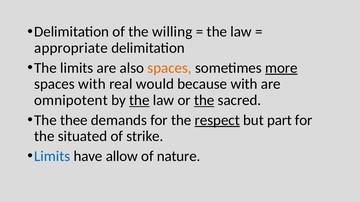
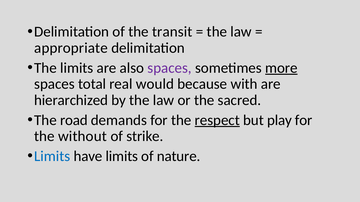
willing: willing -> transit
spaces at (170, 68) colour: orange -> purple
spaces with: with -> total
omnipotent: omnipotent -> hierarchized
the at (139, 100) underline: present -> none
the at (204, 100) underline: present -> none
thee: thee -> road
part: part -> play
situated: situated -> without
have allow: allow -> limits
